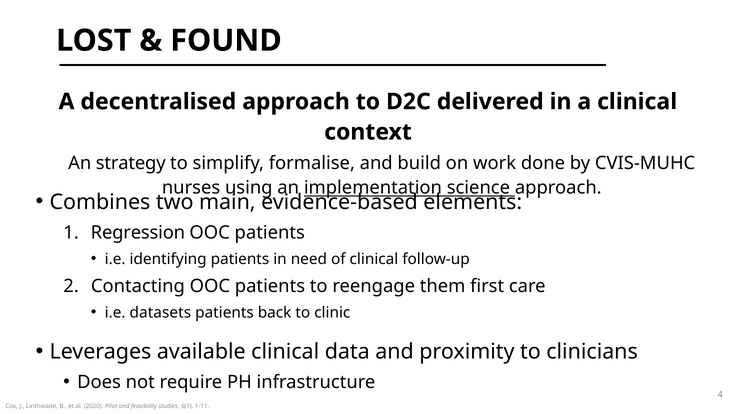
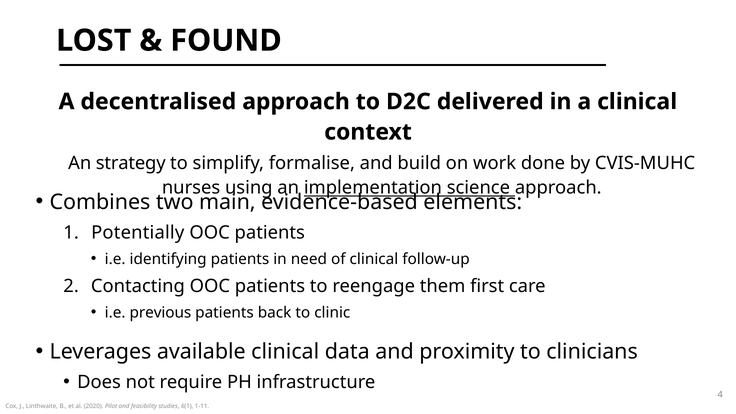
Regression: Regression -> Potentially
datasets: datasets -> previous
